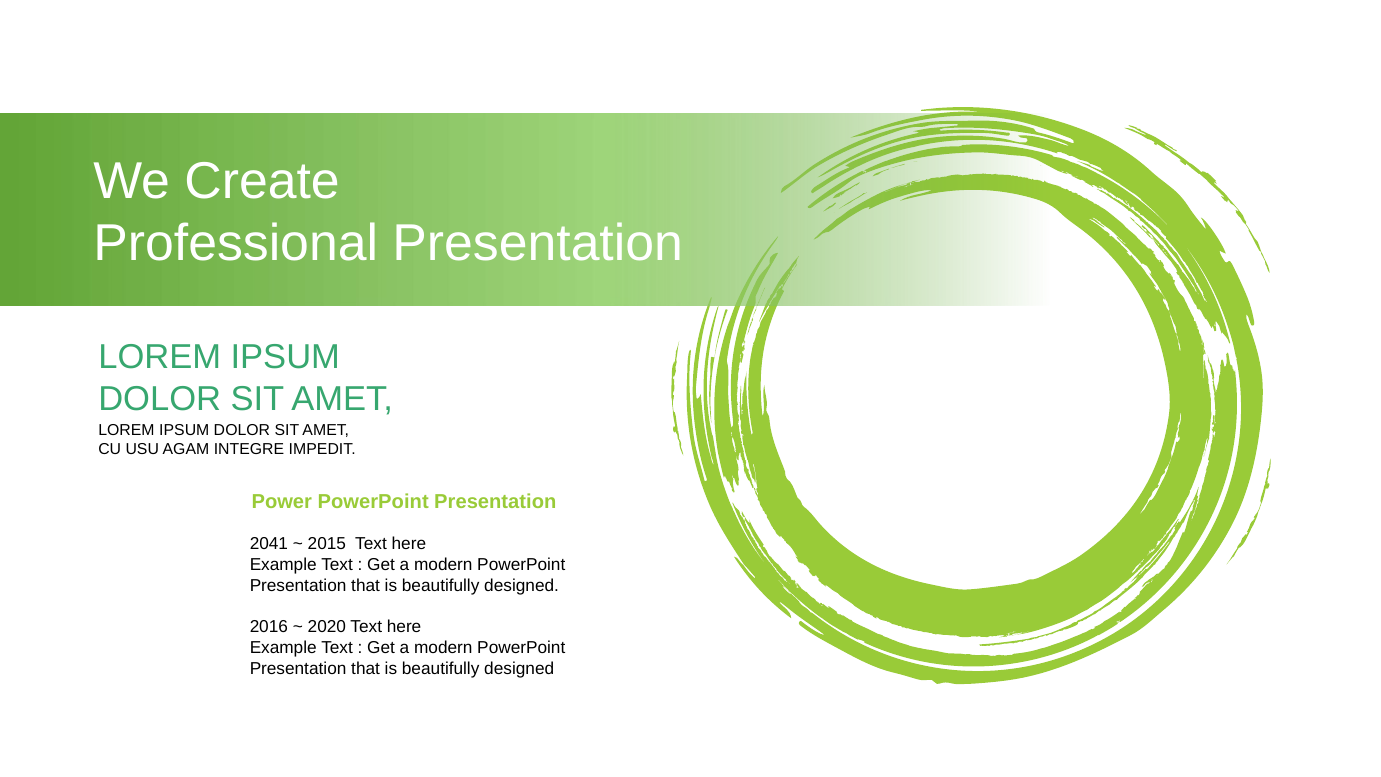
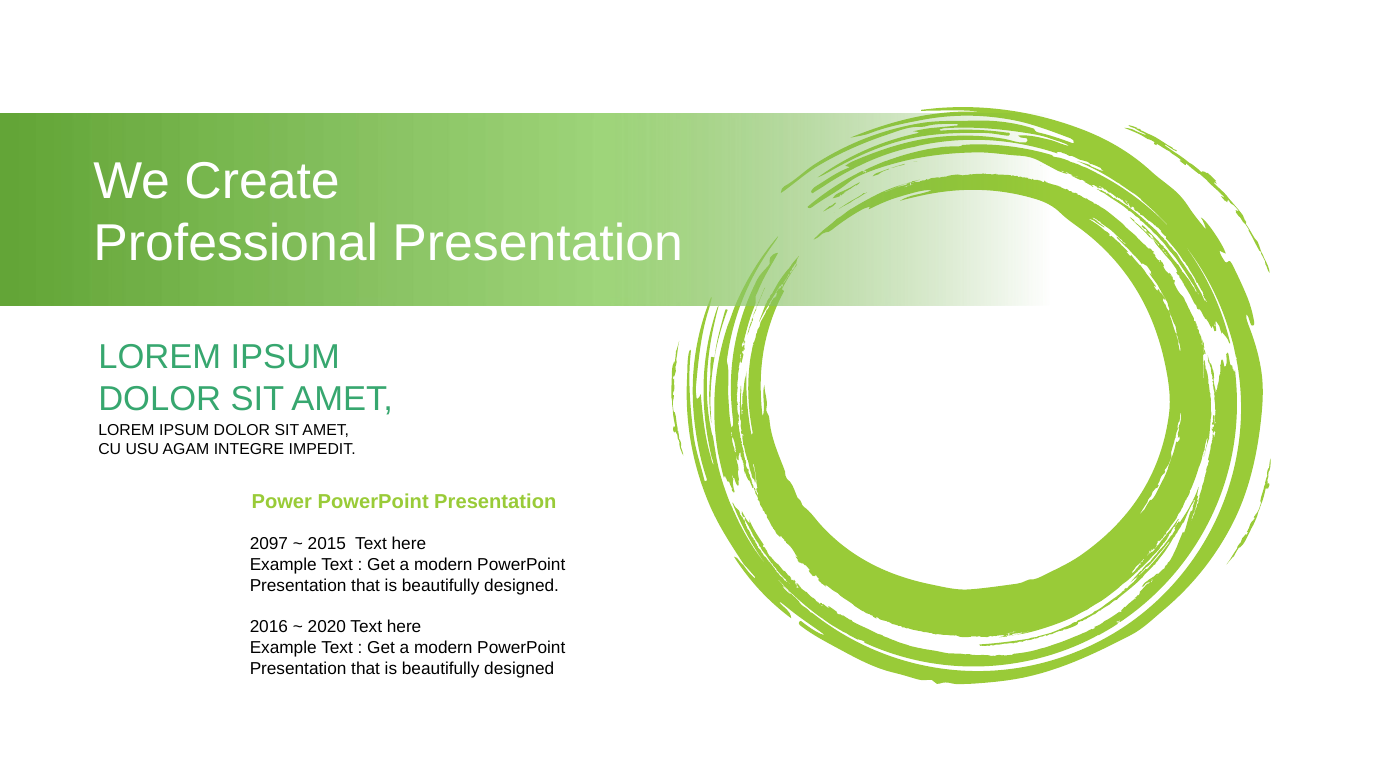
2041: 2041 -> 2097
